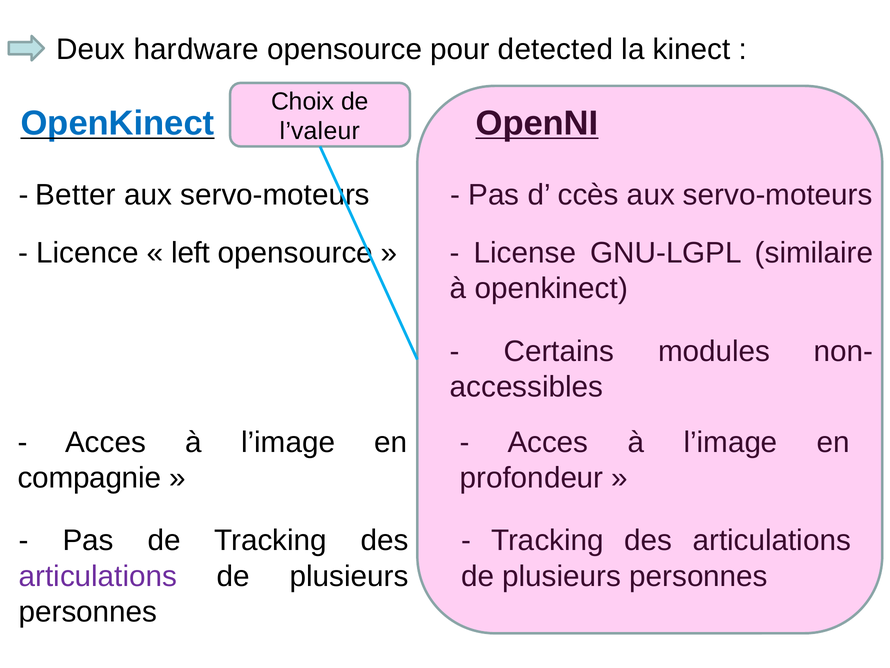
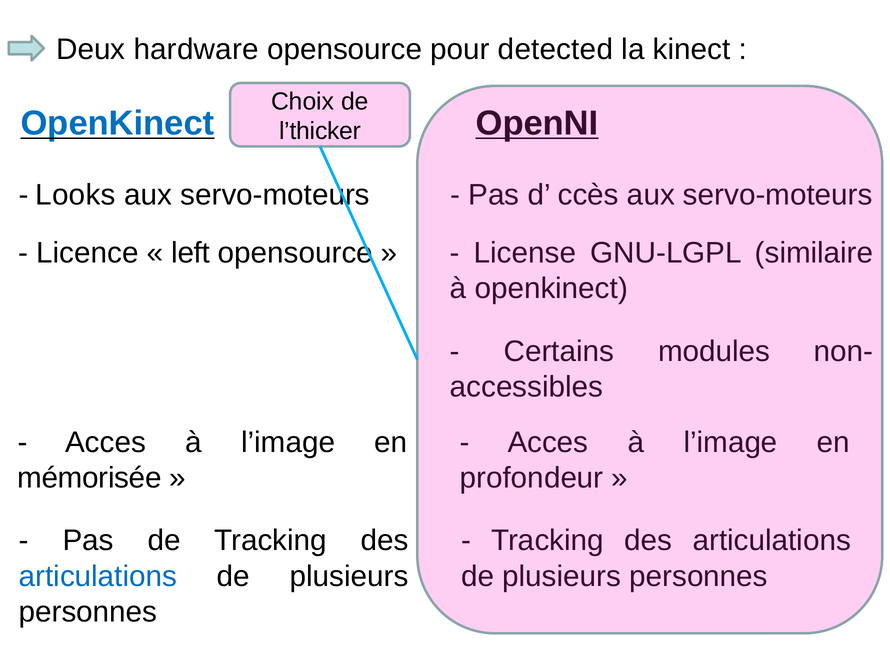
l’valeur: l’valeur -> l’thicker
Better: Better -> Looks
compagnie: compagnie -> mémorisée
articulations at (98, 576) colour: purple -> blue
